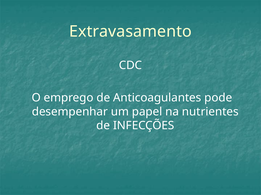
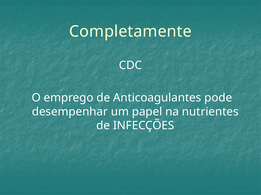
Extravasamento: Extravasamento -> Completamente
